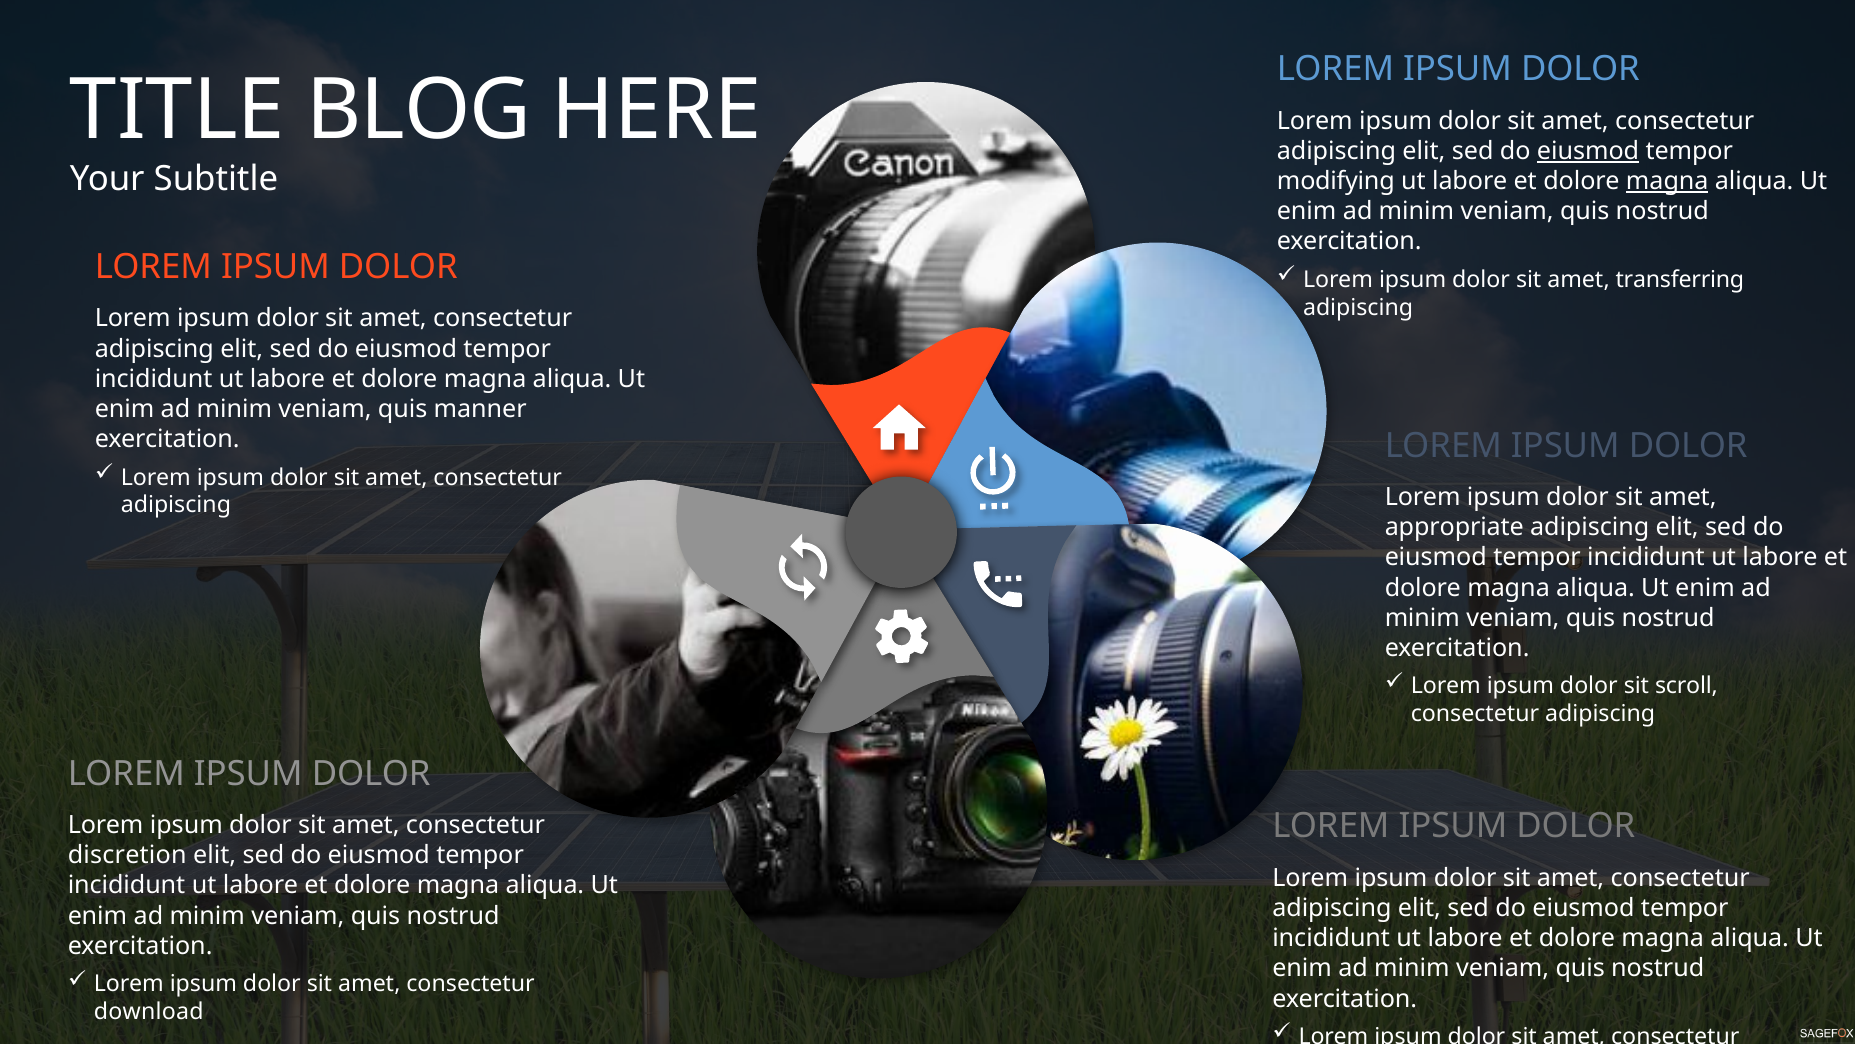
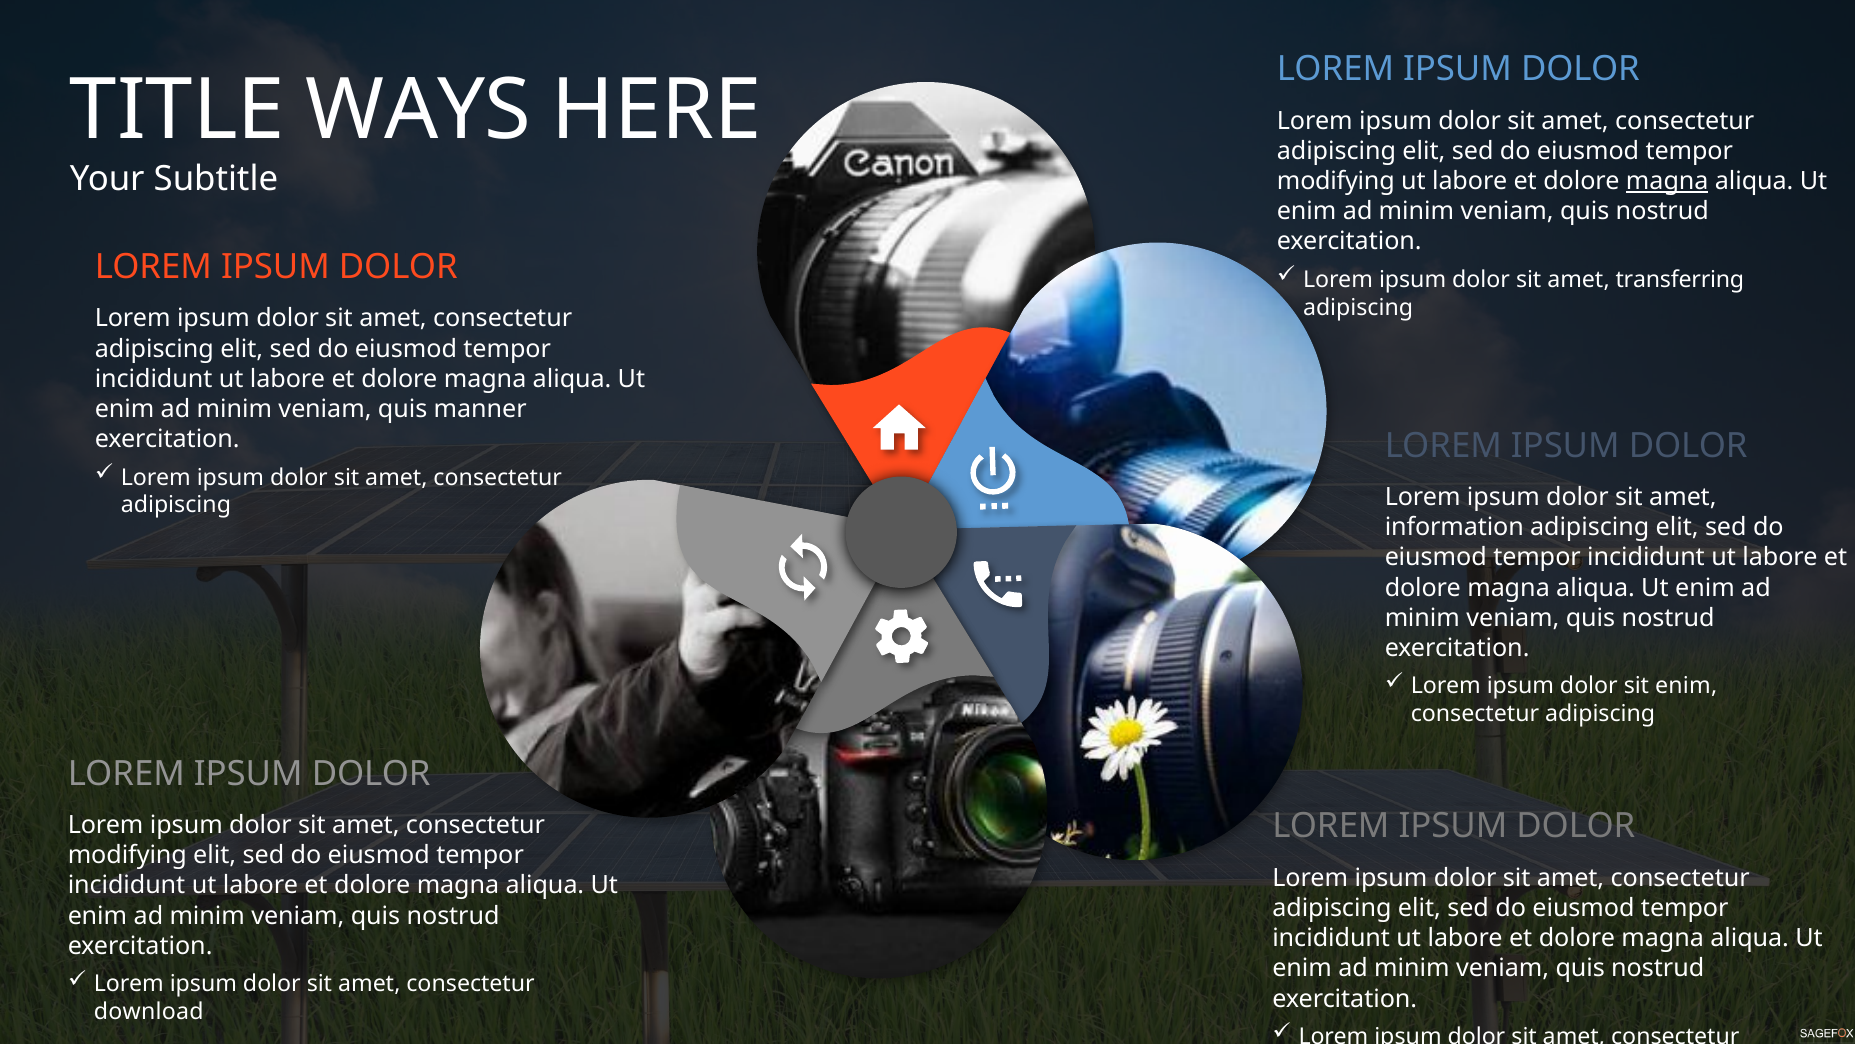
BLOG: BLOG -> WAYS
eiusmod at (1588, 151) underline: present -> none
appropriate: appropriate -> information
sit scroll: scroll -> enim
discretion at (127, 855): discretion -> modifying
